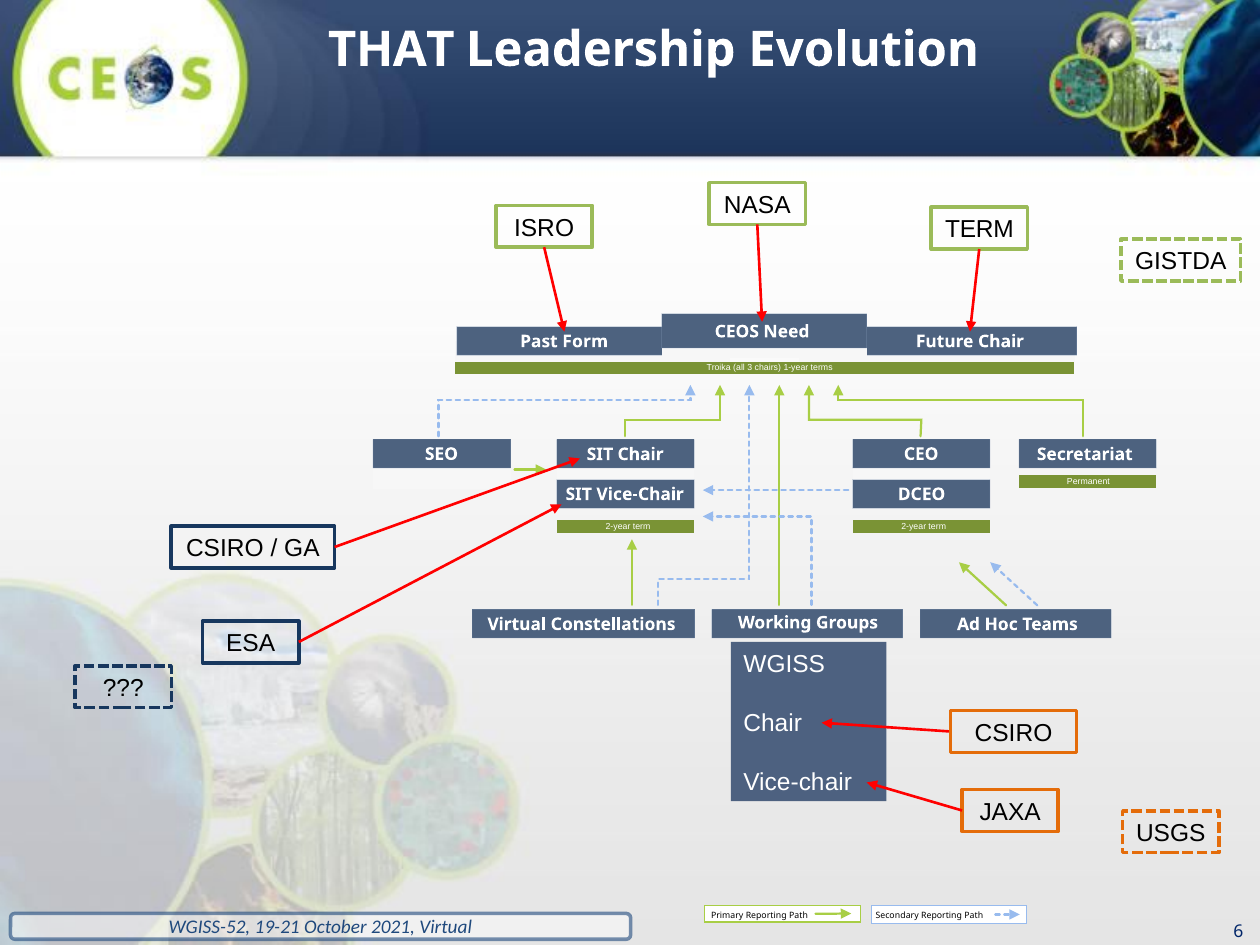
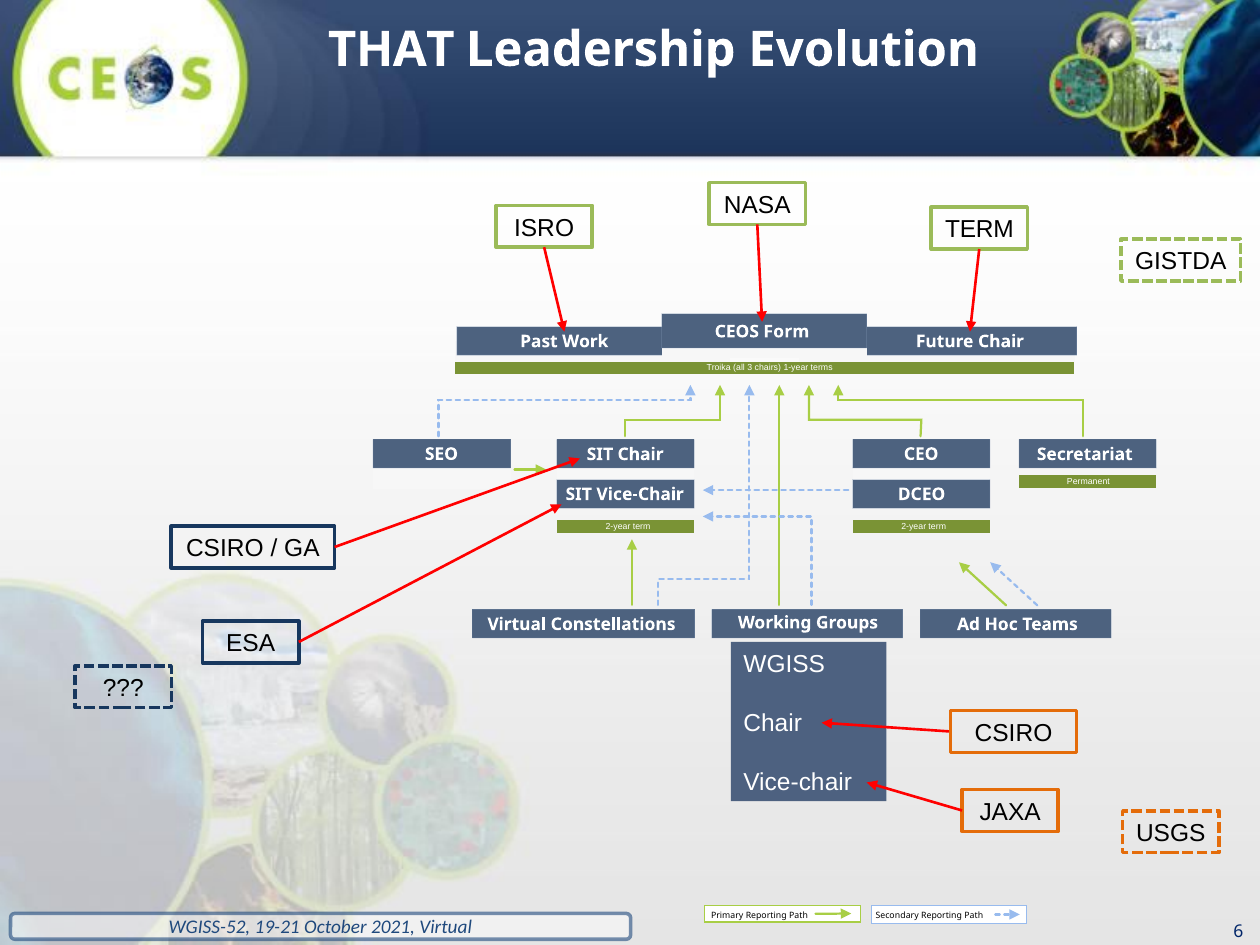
Need: Need -> Form
Form: Form -> Work
